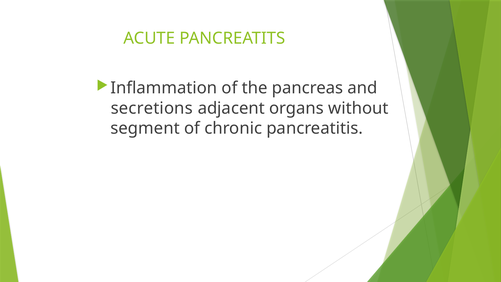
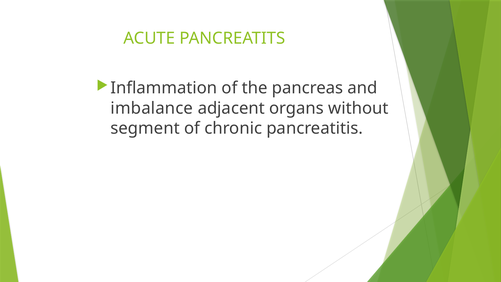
secretions: secretions -> imbalance
